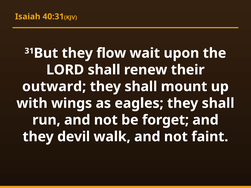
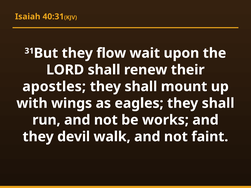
outward: outward -> apostles
forget: forget -> works
